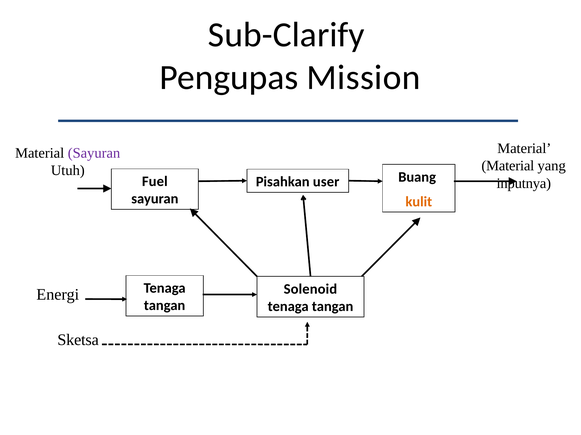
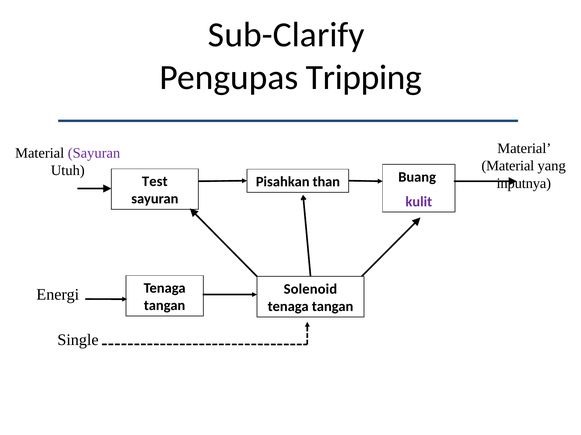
Mission: Mission -> Tripping
Fuel: Fuel -> Test
user: user -> than
kulit colour: orange -> purple
Sketsa: Sketsa -> Single
